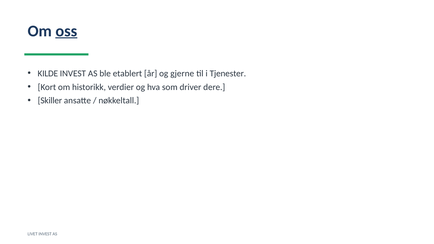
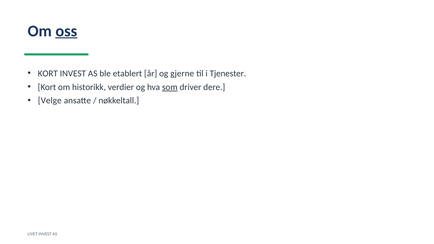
KILDE at (48, 74): KILDE -> KORT
som underline: none -> present
Skiller: Skiller -> Velge
